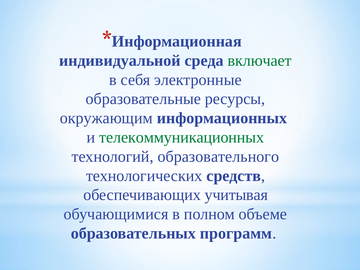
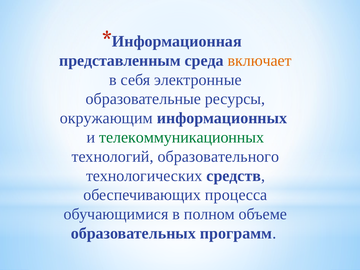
индивидуальной: индивидуальной -> представленным
включает colour: green -> orange
учитывая: учитывая -> процесса
